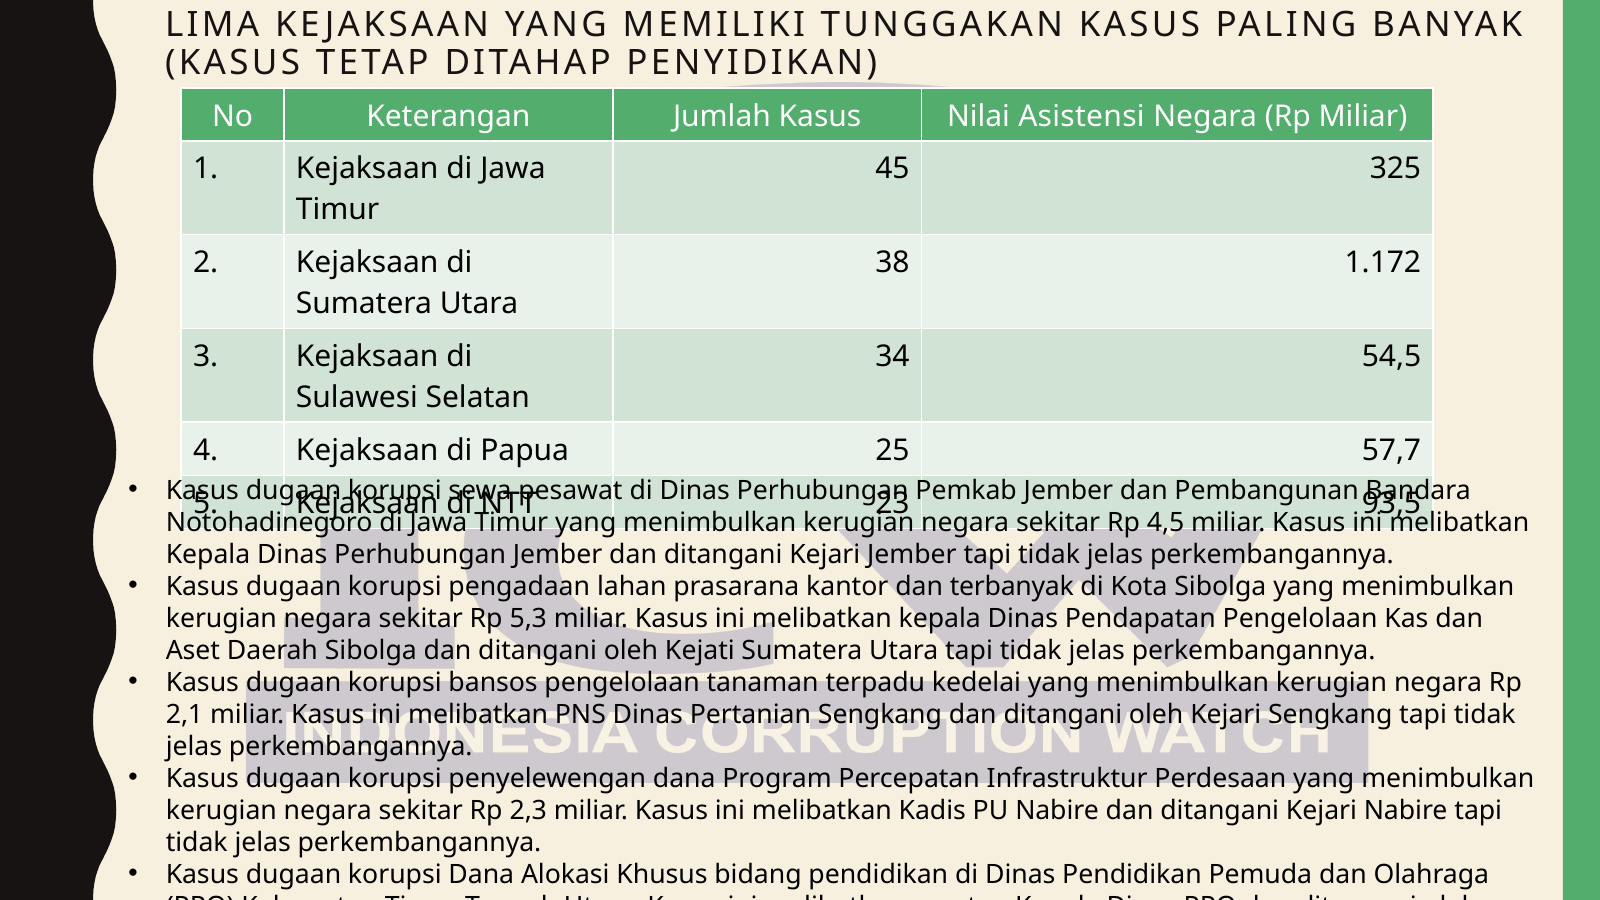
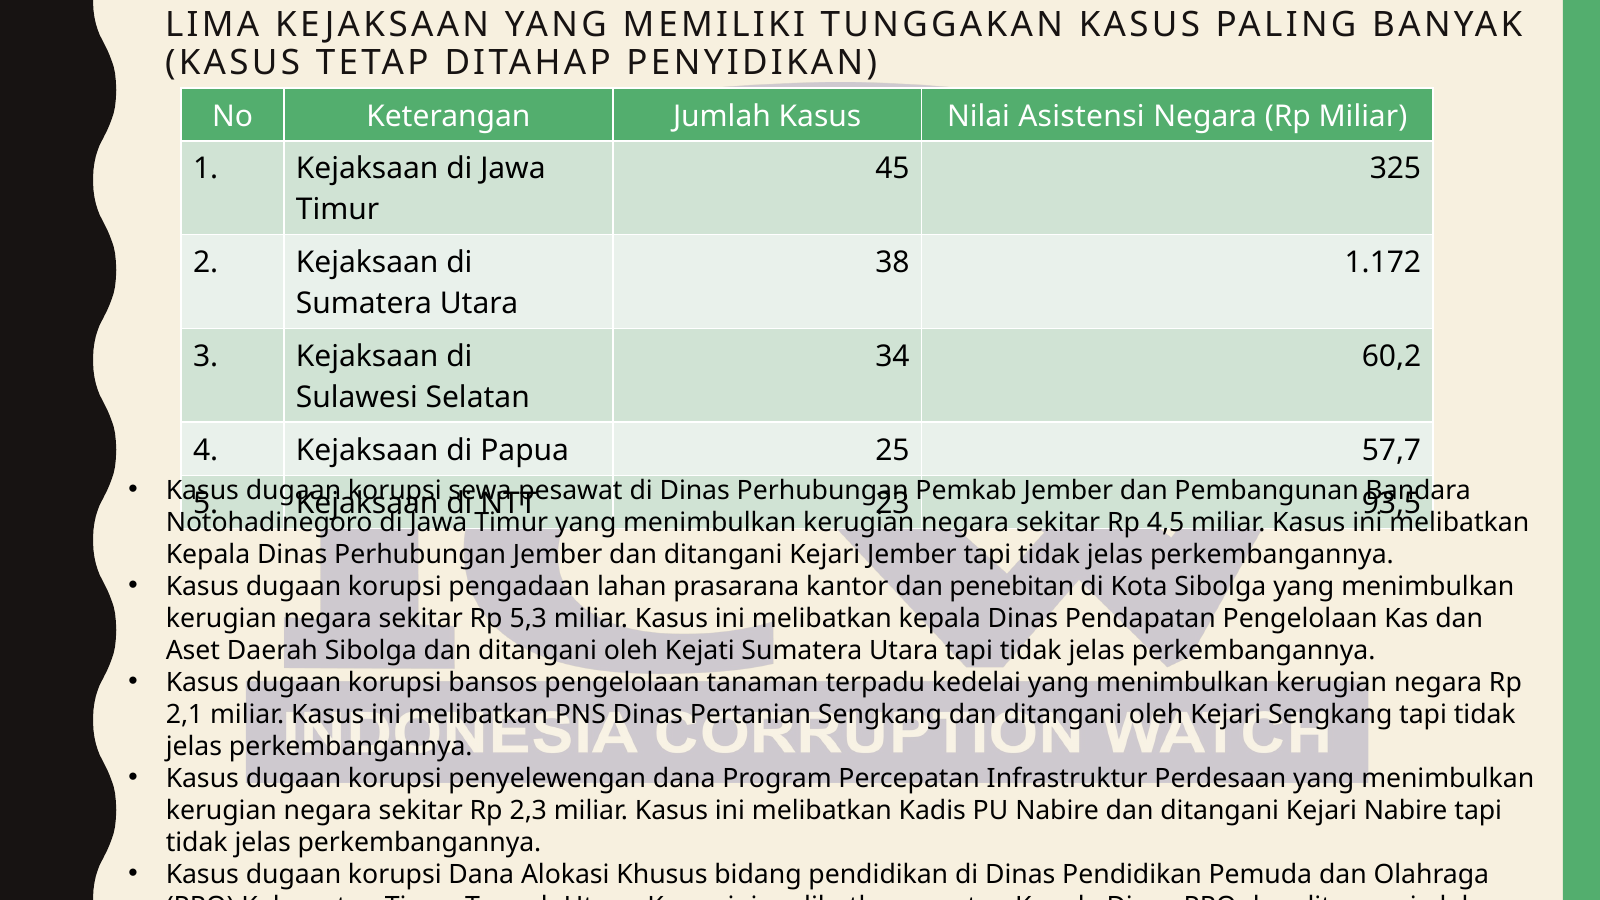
54,5: 54,5 -> 60,2
terbanyak: terbanyak -> penebitan
